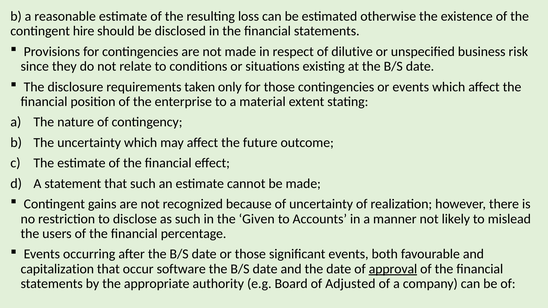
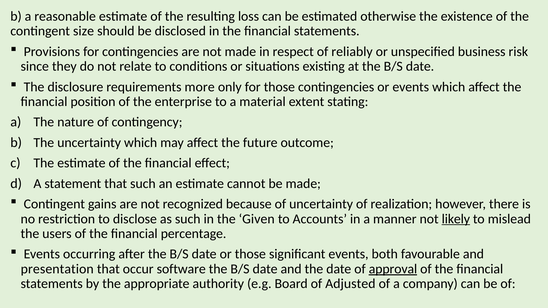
hire: hire -> size
dilutive: dilutive -> reliably
taken: taken -> more
likely underline: none -> present
capitalization: capitalization -> presentation
